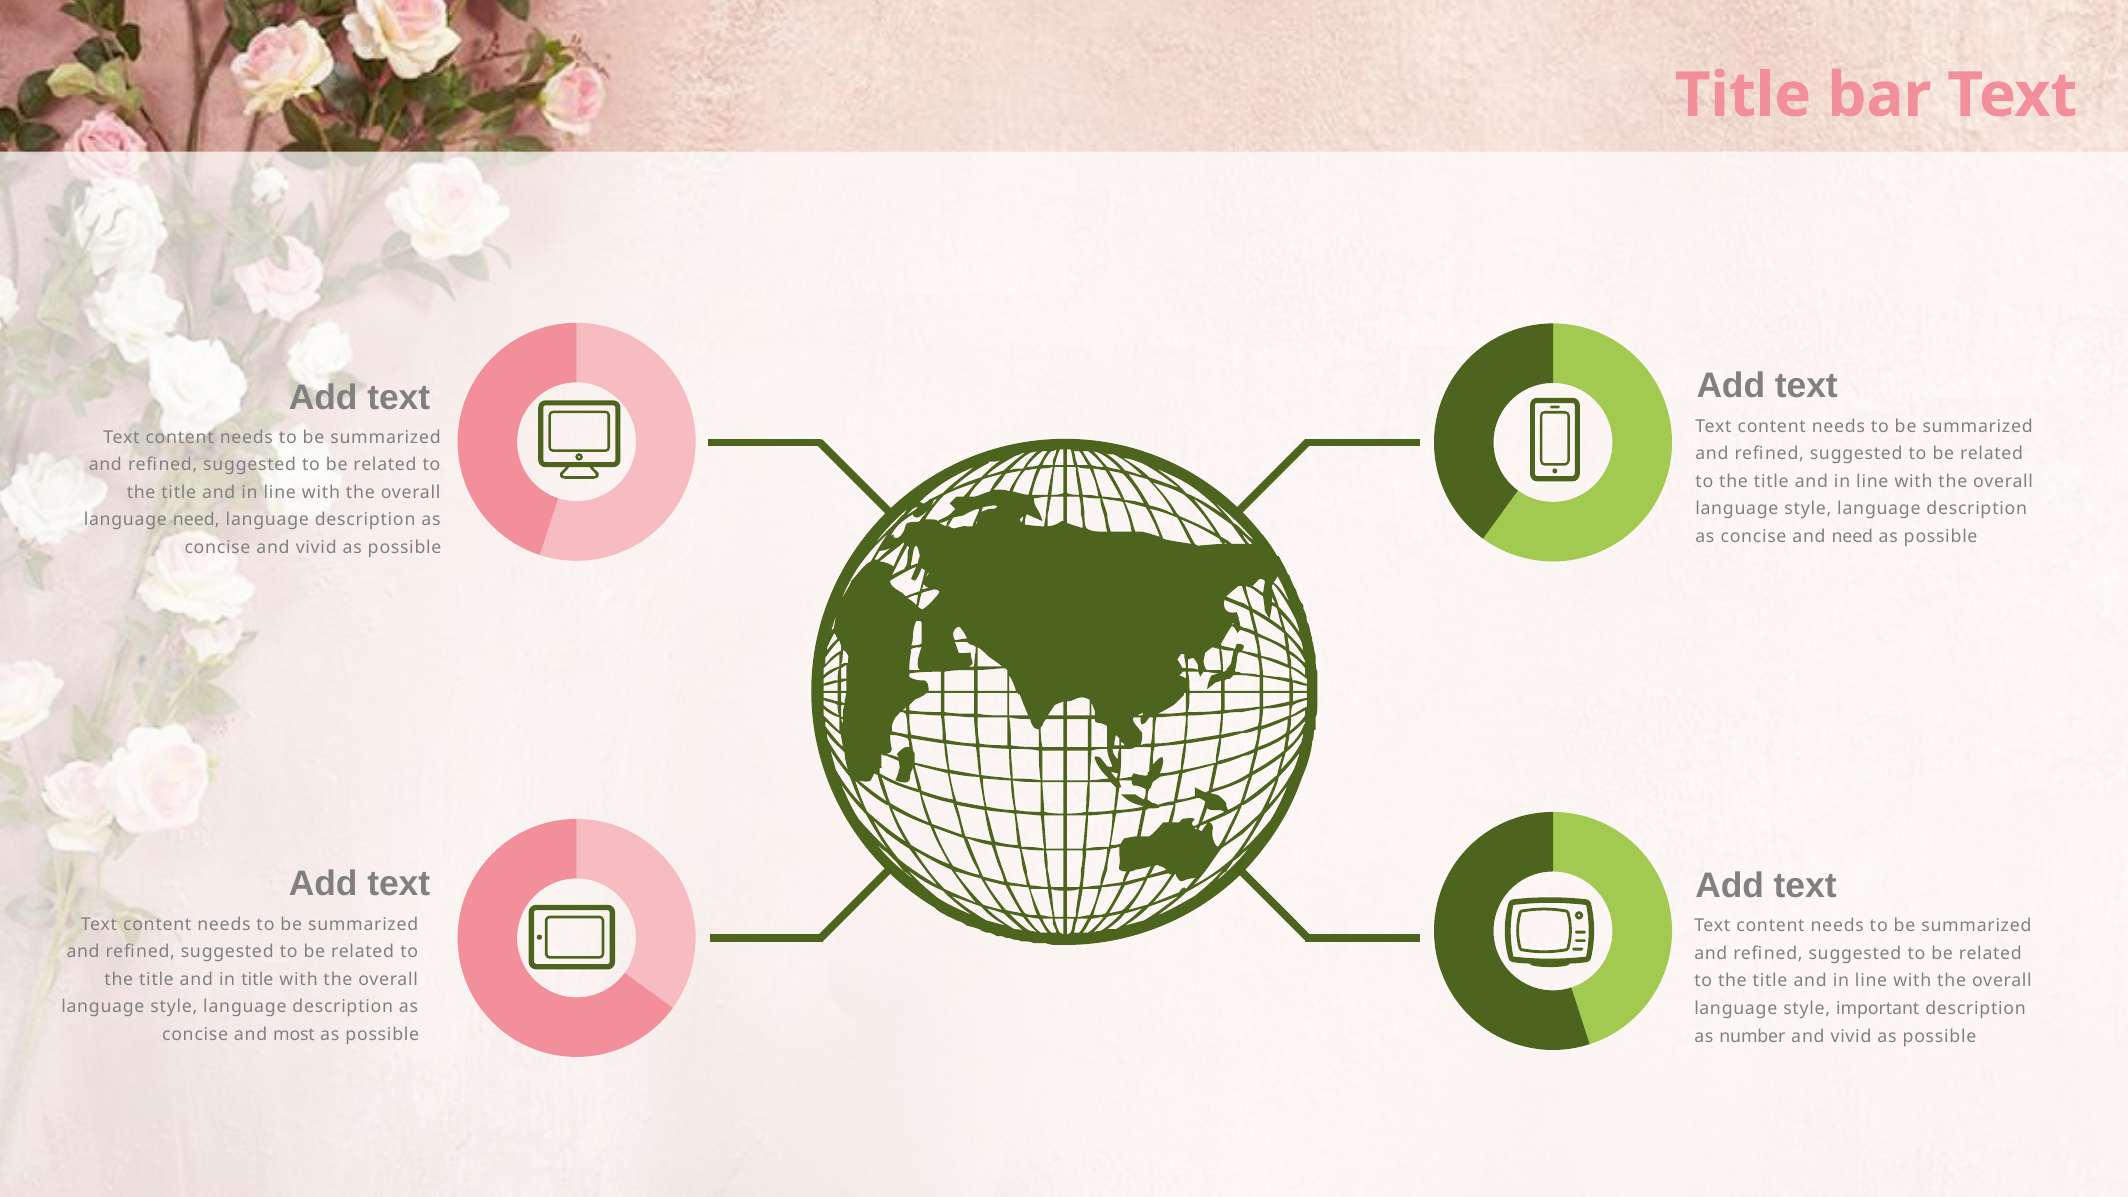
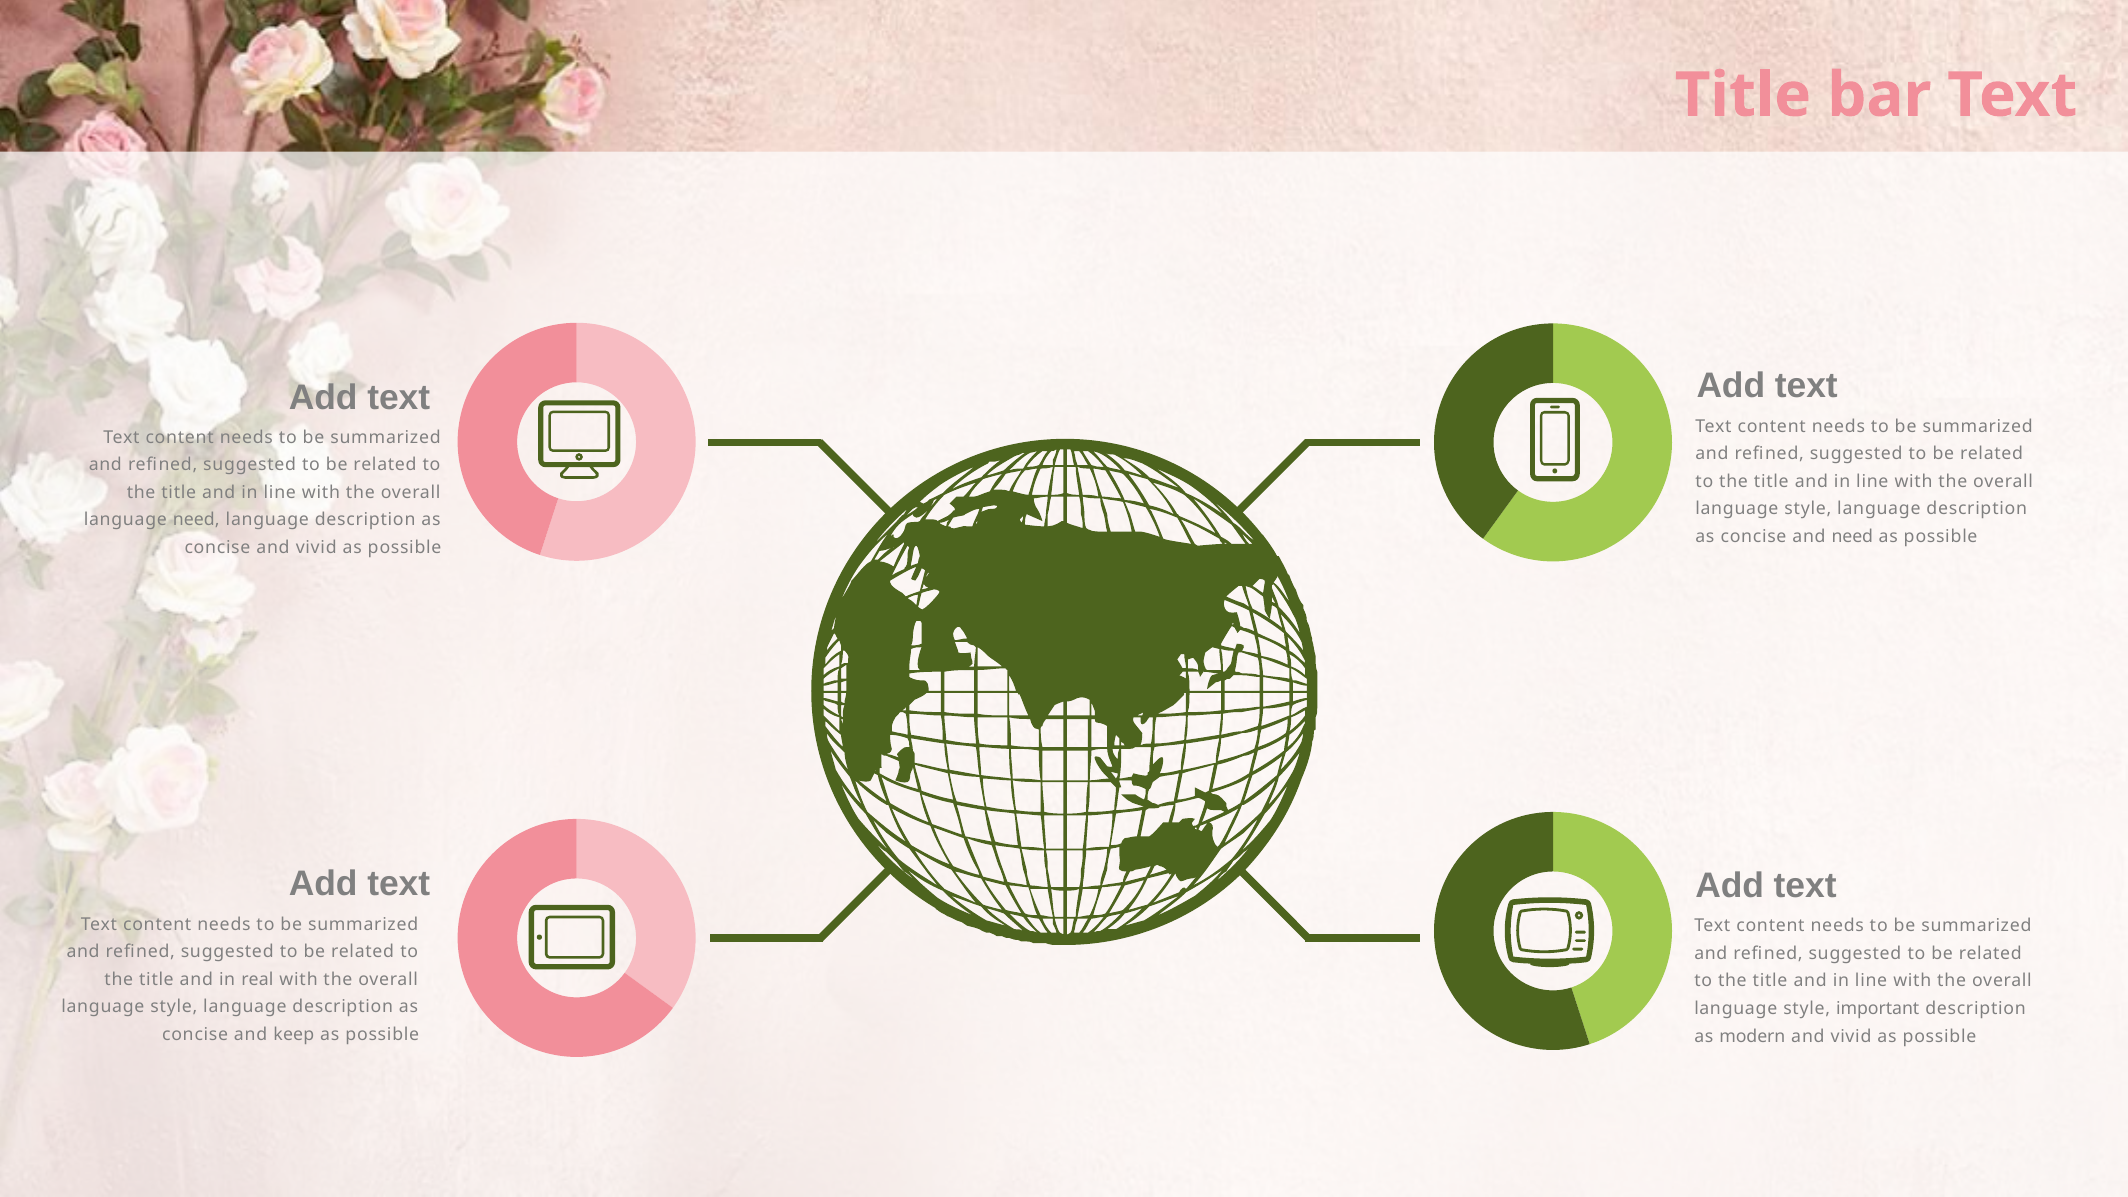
in title: title -> real
most: most -> keep
number: number -> modern
